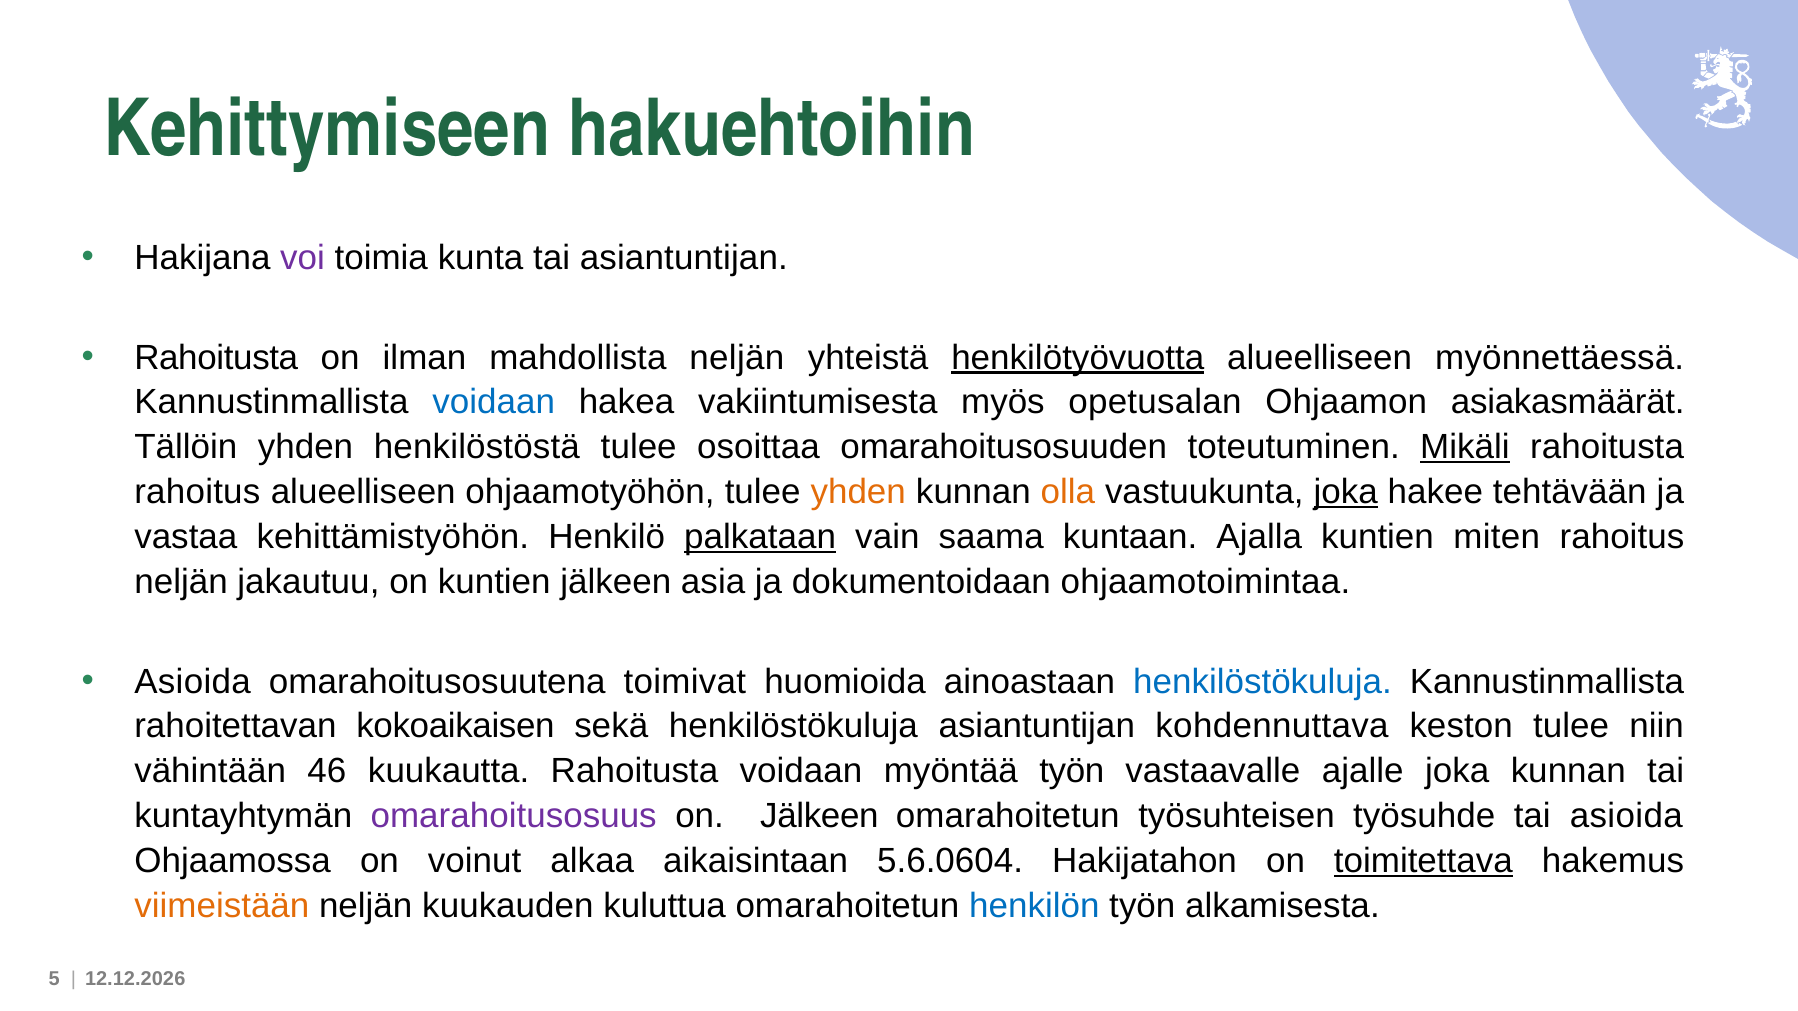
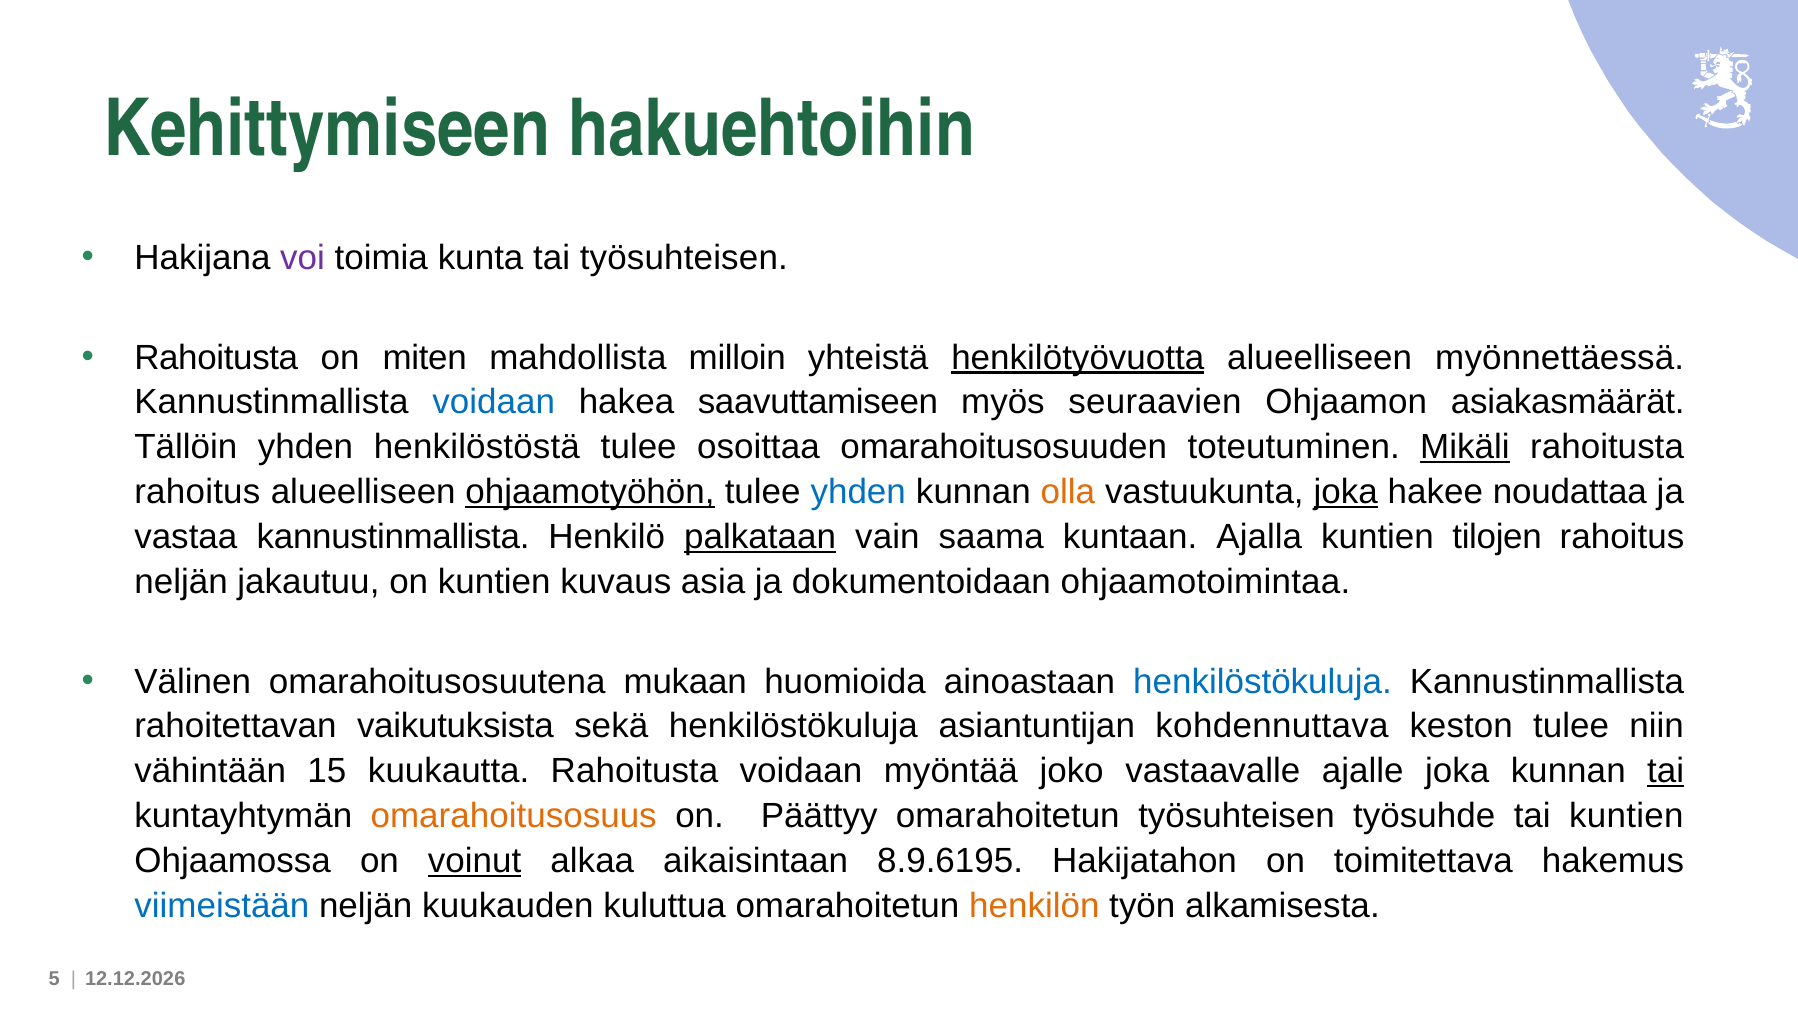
tai asiantuntijan: asiantuntijan -> työsuhteisen
ilman: ilman -> miten
mahdollista neljän: neljän -> milloin
vakiintumisesta: vakiintumisesta -> saavuttamiseen
opetusalan: opetusalan -> seuraavien
ohjaamotyöhön underline: none -> present
yhden at (858, 492) colour: orange -> blue
tehtävään: tehtävään -> noudattaa
vastaa kehittämistyöhön: kehittämistyöhön -> kannustinmallista
miten: miten -> tilojen
kuntien jälkeen: jälkeen -> kuvaus
Asioida at (193, 682): Asioida -> Välinen
toimivat: toimivat -> mukaan
kokoaikaisen: kokoaikaisen -> vaikutuksista
46: 46 -> 15
myöntää työn: työn -> joko
tai at (1666, 772) underline: none -> present
omarahoitusosuus colour: purple -> orange
on Jälkeen: Jälkeen -> Päättyy
tai asioida: asioida -> kuntien
voinut underline: none -> present
5.6.0604: 5.6.0604 -> 8.9.6195
toimitettava underline: present -> none
viimeistään colour: orange -> blue
henkilön colour: blue -> orange
